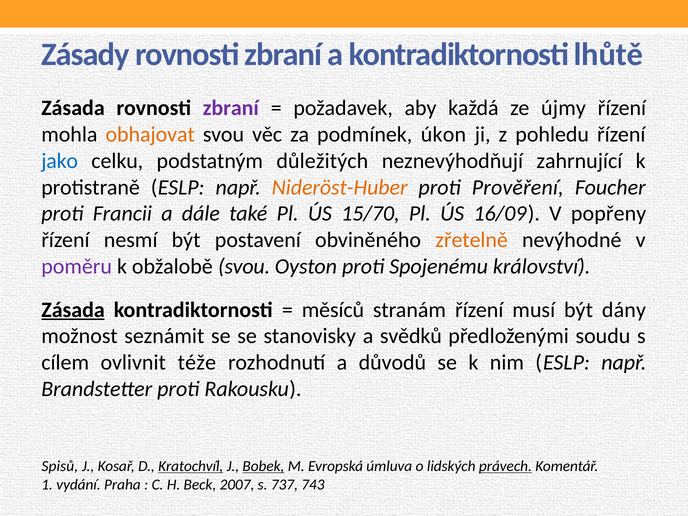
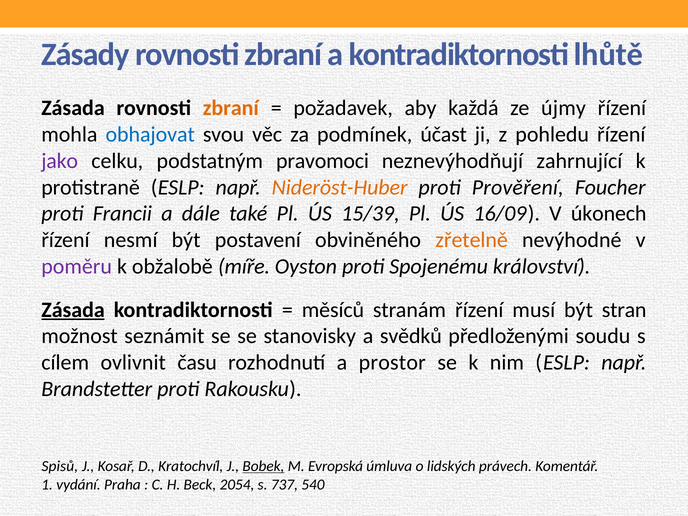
zbraní at (231, 108) colour: purple -> orange
obhajovat colour: orange -> blue
úkon: úkon -> účast
jako colour: blue -> purple
důležitých: důležitých -> pravomoci
15/70: 15/70 -> 15/39
popřeny: popřeny -> úkonech
obžalobě svou: svou -> míře
dány: dány -> stran
téže: téže -> času
důvodů: důvodů -> prostor
Kratochvíl underline: present -> none
právech underline: present -> none
2007: 2007 -> 2054
743: 743 -> 540
